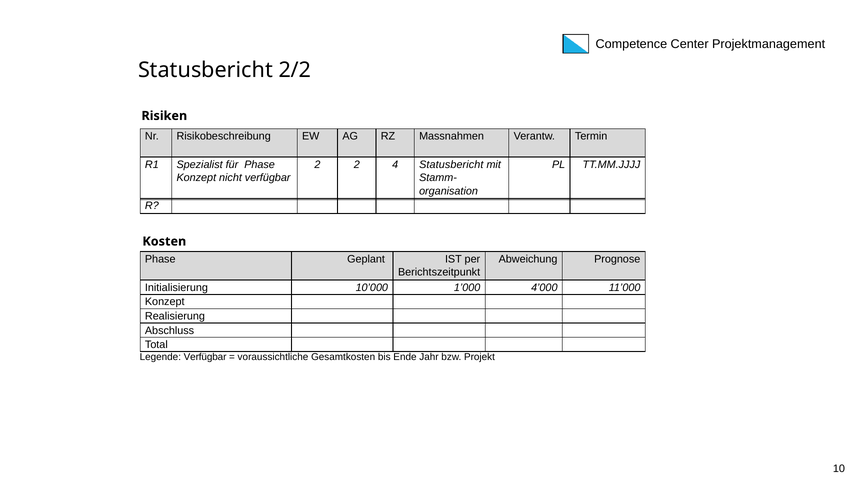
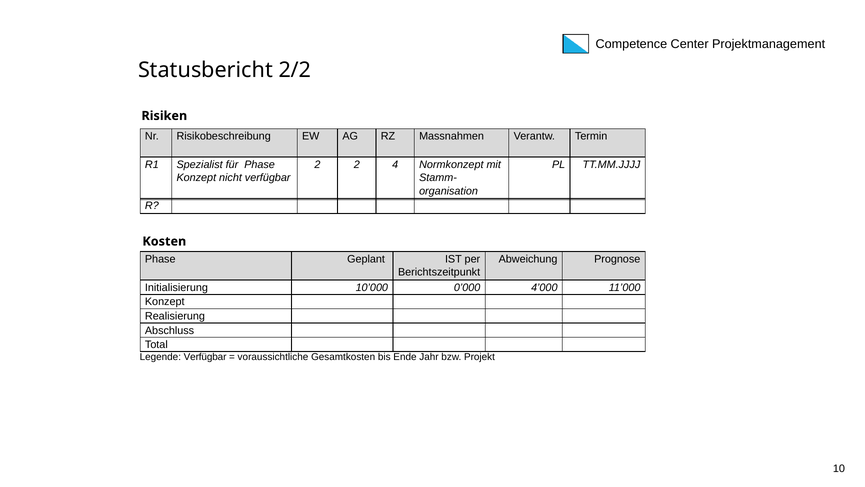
4 Statusbericht: Statusbericht -> Normkonzept
1’000: 1’000 -> 0’000
